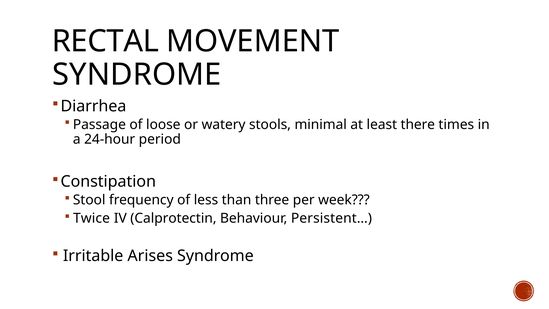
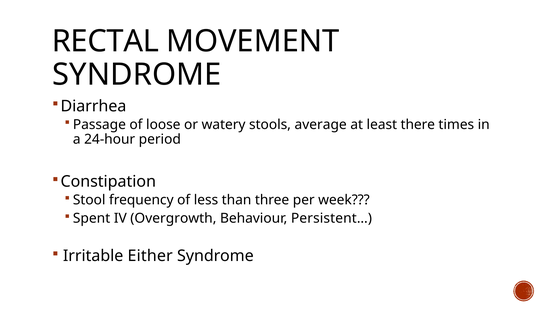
minimal: minimal -> average
Twice: Twice -> Spent
Calprotectin: Calprotectin -> Overgrowth
Arises: Arises -> Either
